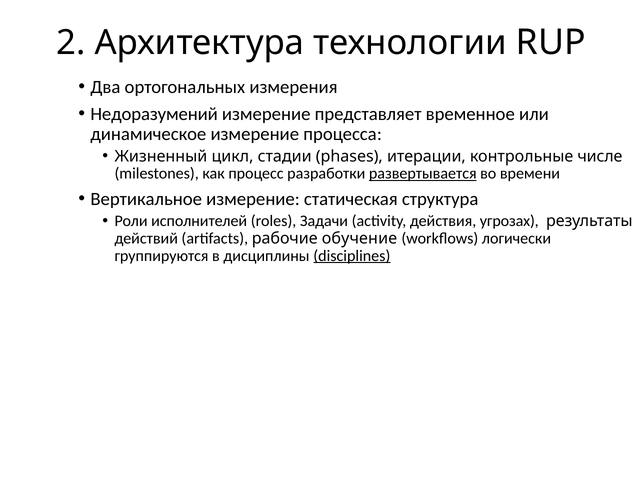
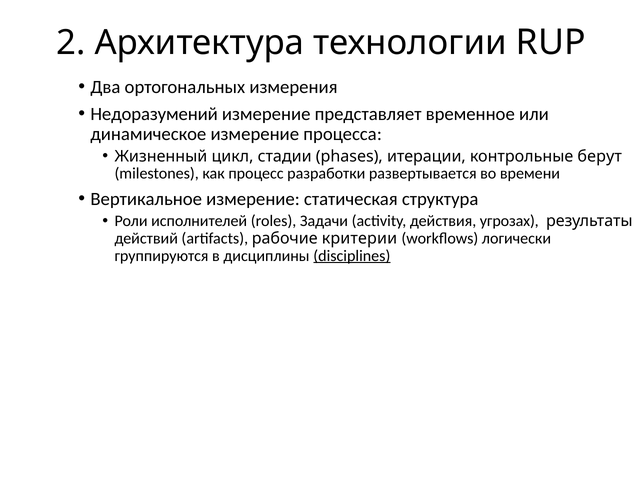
числе: числе -> берут
развертывается underline: present -> none
обучение: обучение -> критерии
